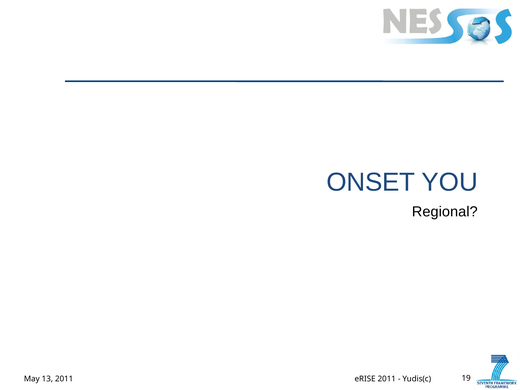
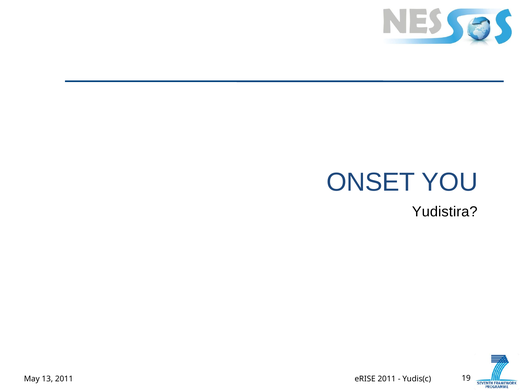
Regional: Regional -> Yudistira
